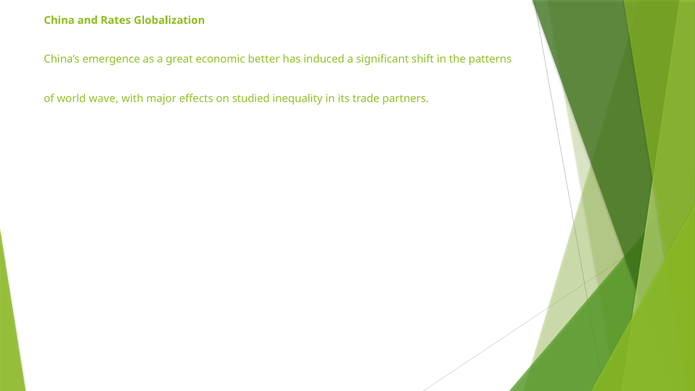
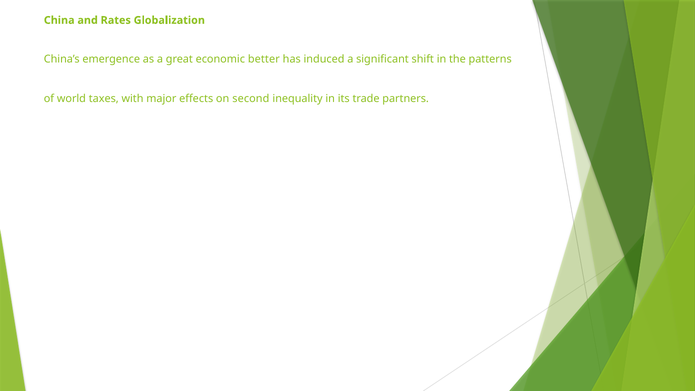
wave: wave -> taxes
studied: studied -> second
